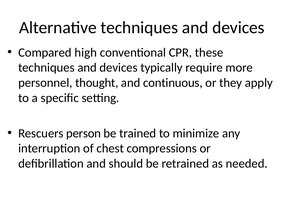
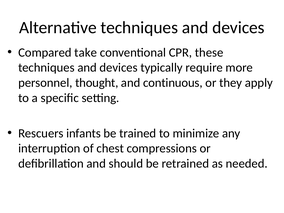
high: high -> take
person: person -> infants
